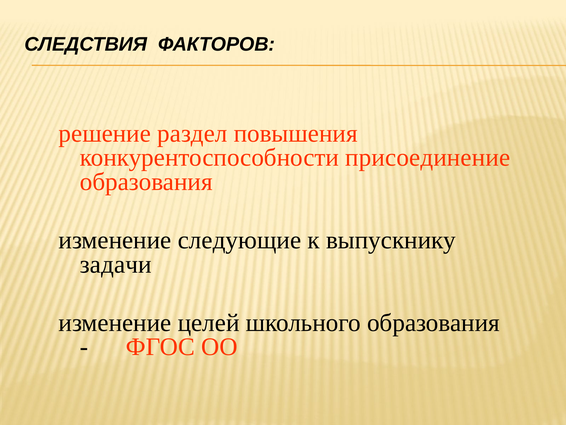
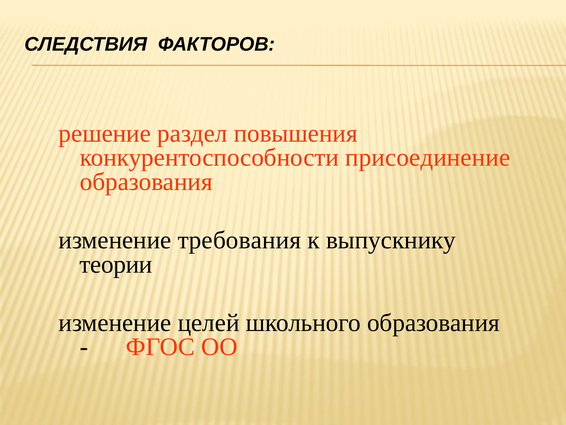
следующие: следующие -> требования
задачи: задачи -> теории
